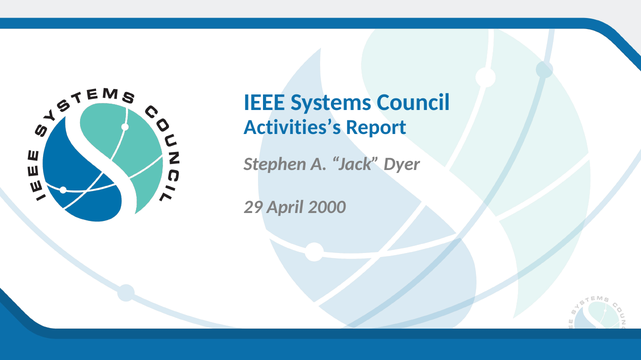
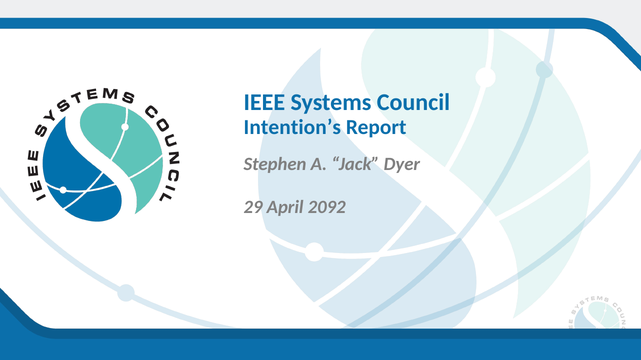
Activities’s: Activities’s -> Intention’s
2000: 2000 -> 2092
